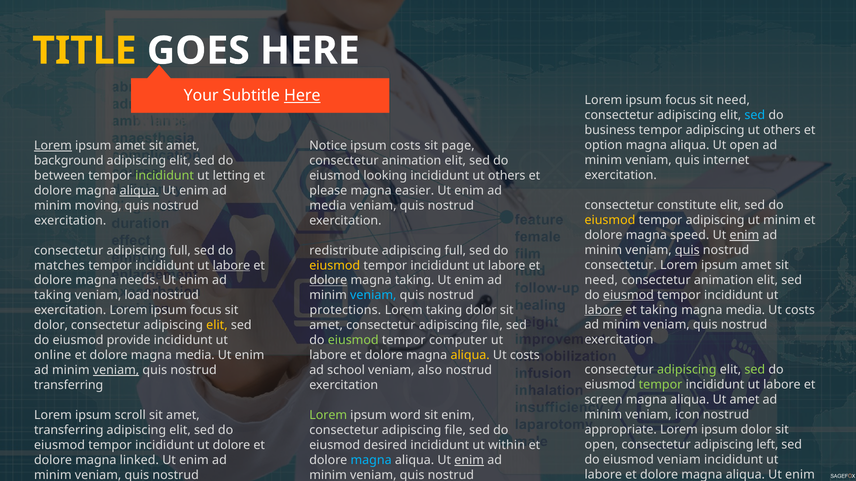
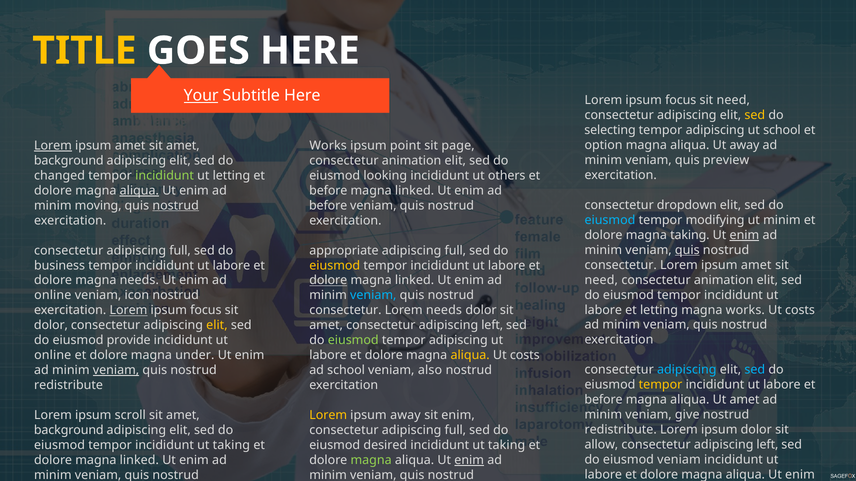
Your underline: none -> present
Here at (302, 96) underline: present -> none
sed at (755, 115) colour: light blue -> yellow
business: business -> selecting
others at (782, 130): others -> school
Ut open: open -> away
Notice at (328, 146): Notice -> Works
ipsum costs: costs -> point
internet: internet -> preview
between: between -> changed
please at (328, 191): please -> before
easier at (415, 191): easier -> linked
constitute: constitute -> dropdown
nostrud at (176, 206) underline: none -> present
media at (328, 206): media -> before
eiusmod at (610, 220) colour: yellow -> light blue
adipiscing at (715, 220): adipiscing -> modifying
magna speed: speed -> taking
redistribute: redistribute -> appropriate
matches: matches -> business
labore at (231, 266) underline: present -> none
taking at (415, 281): taking -> linked
eiusmod at (628, 295) underline: present -> none
taking at (53, 296): taking -> online
load: load -> icon
labore at (603, 310) underline: present -> none
et taking: taking -> letting
media at (745, 310): media -> works
Lorem at (128, 311) underline: none -> present
protections at (345, 311): protections -> consectetur
Lorem taking: taking -> needs
amet consectetur adipiscing file: file -> left
computer at (458, 341): computer -> adipiscing
dolore magna media: media -> under
adipiscing at (687, 370) colour: light green -> light blue
sed at (755, 370) colour: light green -> light blue
tempor at (661, 385) colour: light green -> yellow
transferring at (69, 386): transferring -> redistribute
screen at (604, 400): screen -> before
icon: icon -> give
Lorem at (328, 416) colour: light green -> yellow
ipsum word: word -> away
appropriate at (621, 430): appropriate -> redistribute
transferring at (69, 431): transferring -> background
file at (455, 431): file -> full
open at (601, 445): open -> allow
tempor incididunt ut dolore: dolore -> taking
within at (507, 446): within -> taking
magna at (371, 461) colour: light blue -> light green
